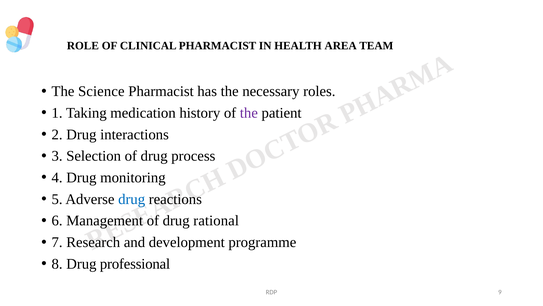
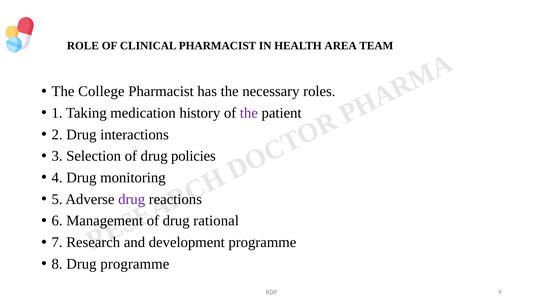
Science: Science -> College
process: process -> policies
drug at (132, 199) colour: blue -> purple
Drug professional: professional -> programme
